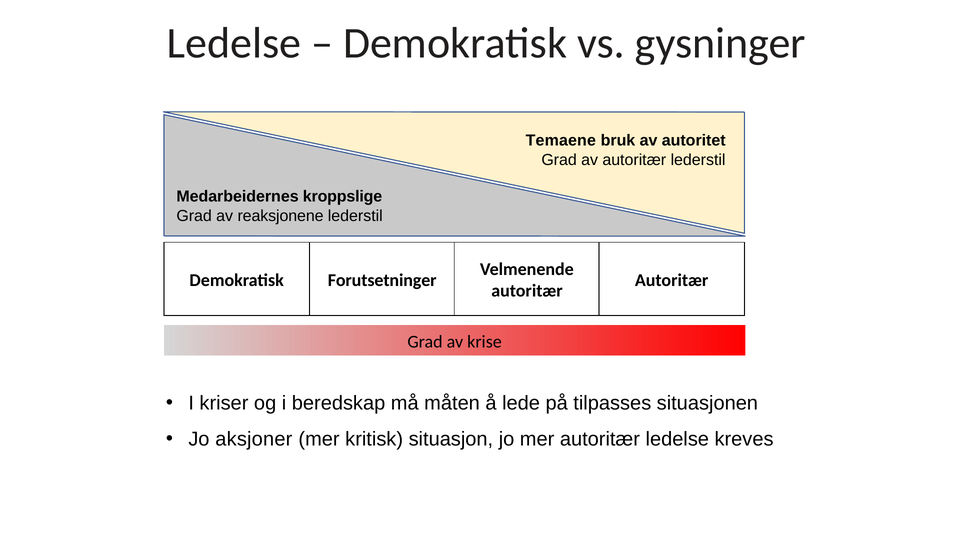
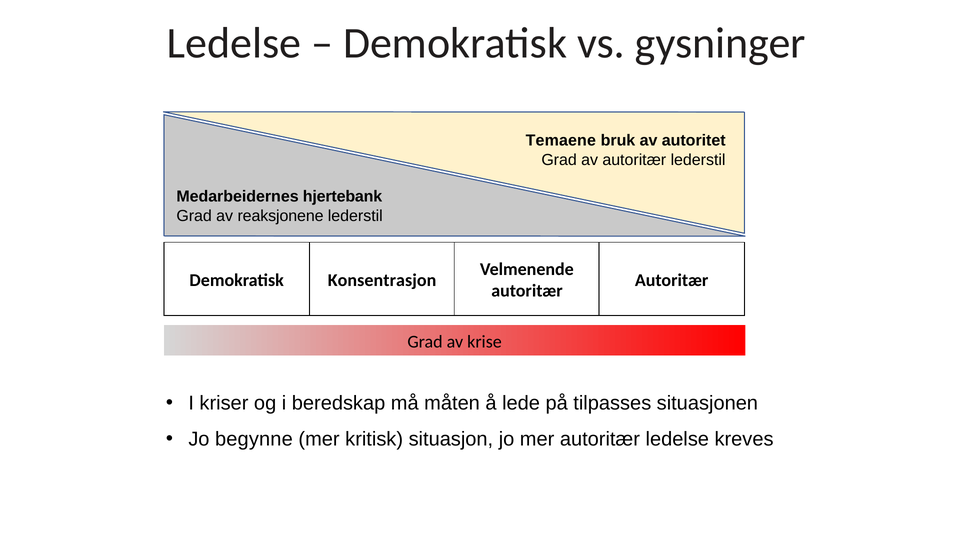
kroppslige: kroppslige -> hjertebank
Forutsetninger: Forutsetninger -> Konsentrasjon
aksjoner: aksjoner -> begynne
